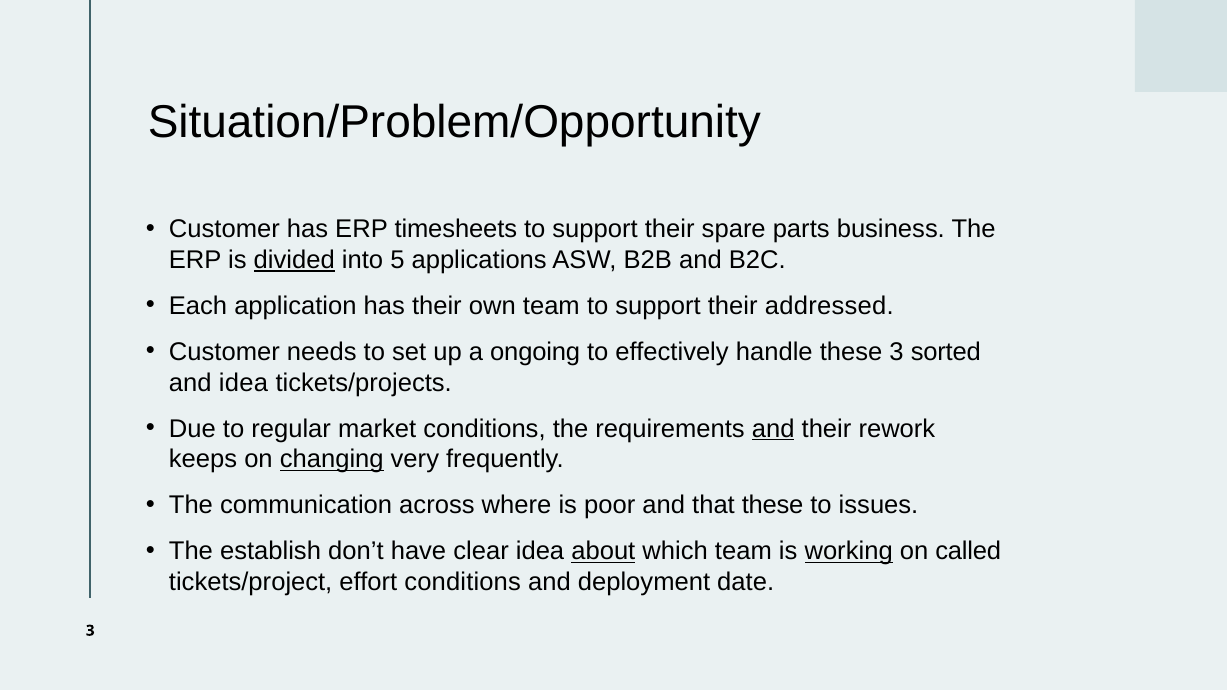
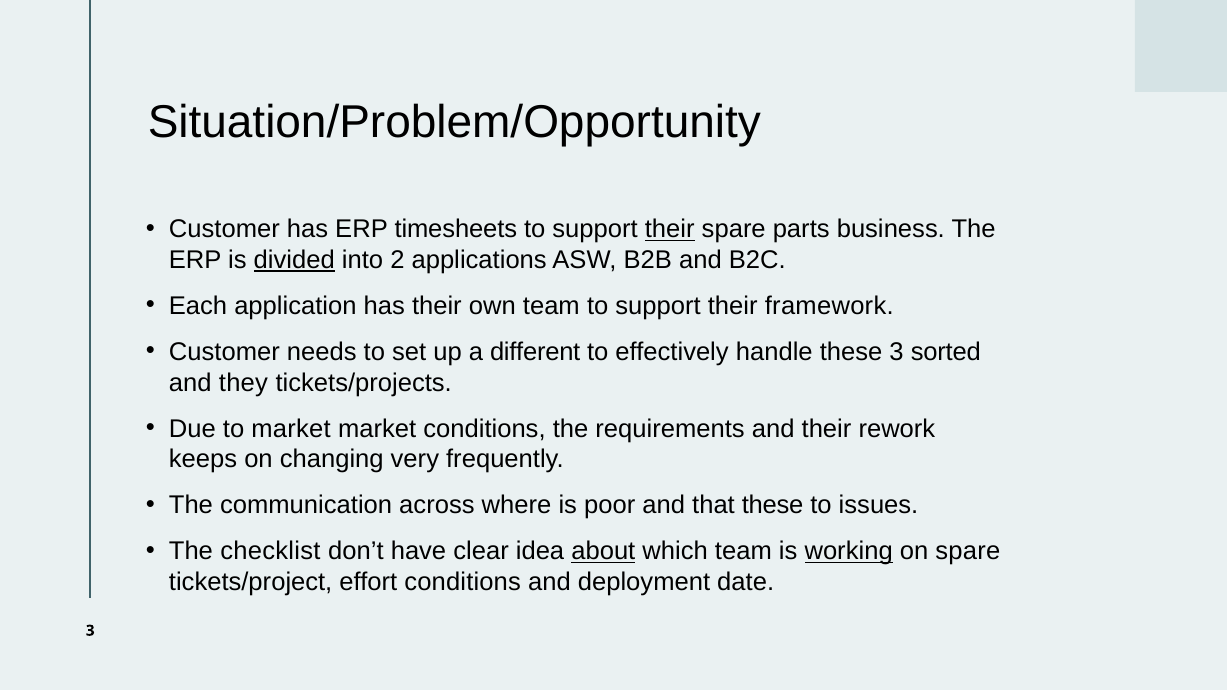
their at (670, 229) underline: none -> present
5: 5 -> 2
addressed: addressed -> framework
ongoing: ongoing -> different
and idea: idea -> they
to regular: regular -> market
and at (773, 429) underline: present -> none
changing underline: present -> none
establish: establish -> checklist
on called: called -> spare
